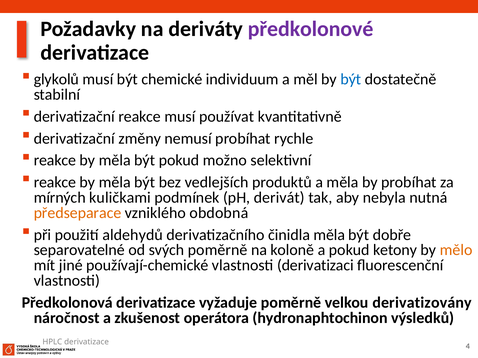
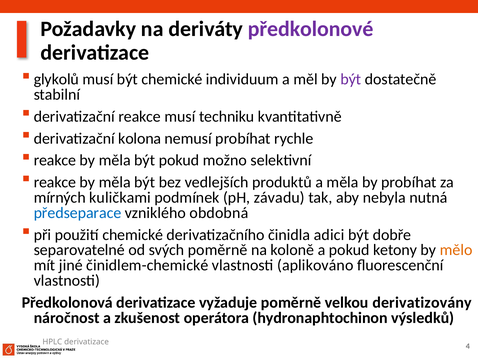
být at (351, 79) colour: blue -> purple
používat: používat -> techniku
změny: změny -> kolona
derivát: derivát -> závadu
předseparace colour: orange -> blue
použití aldehydů: aldehydů -> chemické
činidla měla: měla -> adici
používají-chemické: používají-chemické -> činidlem-chemické
derivatizaci: derivatizaci -> aplikováno
